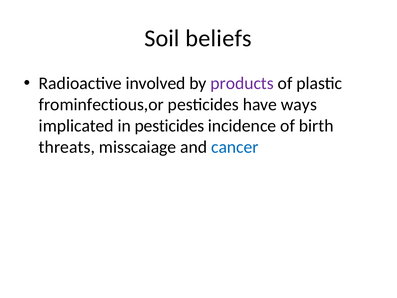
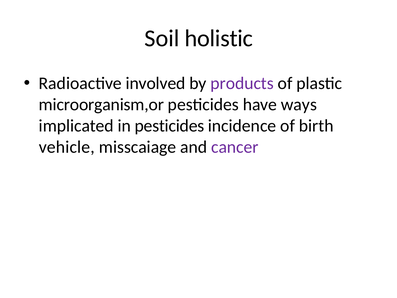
beliefs: beliefs -> holistic
frominfectious,or: frominfectious,or -> microorganism,or
threats: threats -> vehicle
cancer colour: blue -> purple
